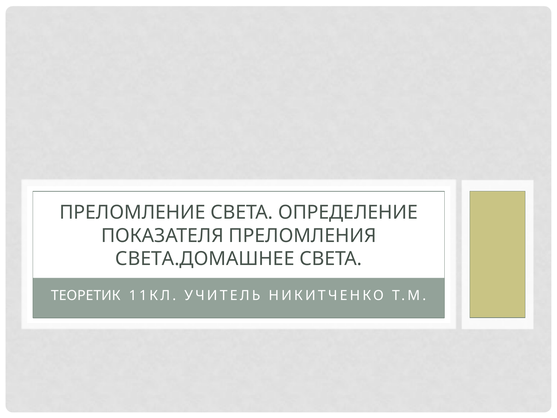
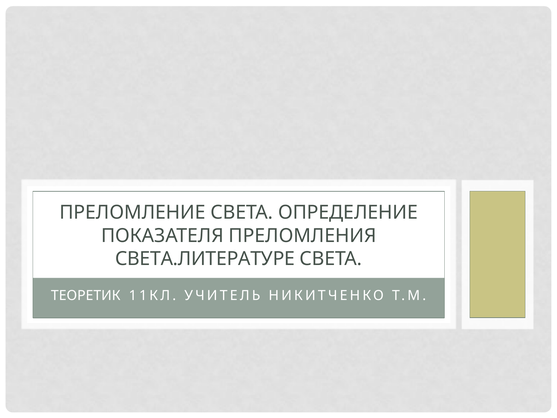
СВЕТА.ДОМАШНЕЕ: СВЕТА.ДОМАШНЕЕ -> СВЕТА.ЛИТЕРАТУРЕ
